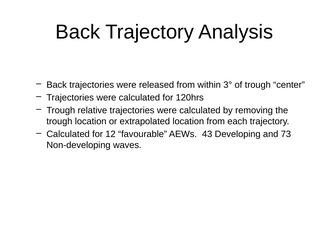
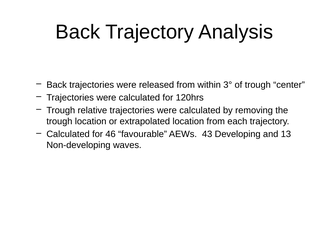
12: 12 -> 46
73: 73 -> 13
